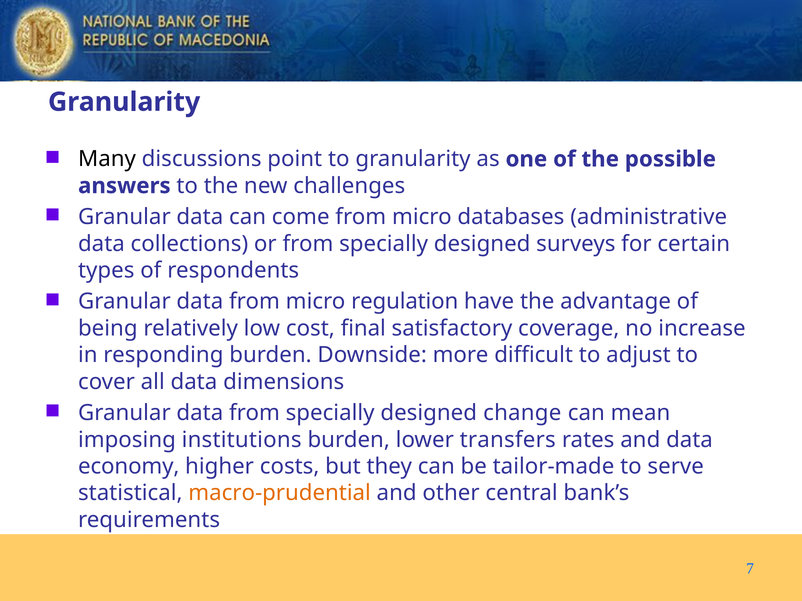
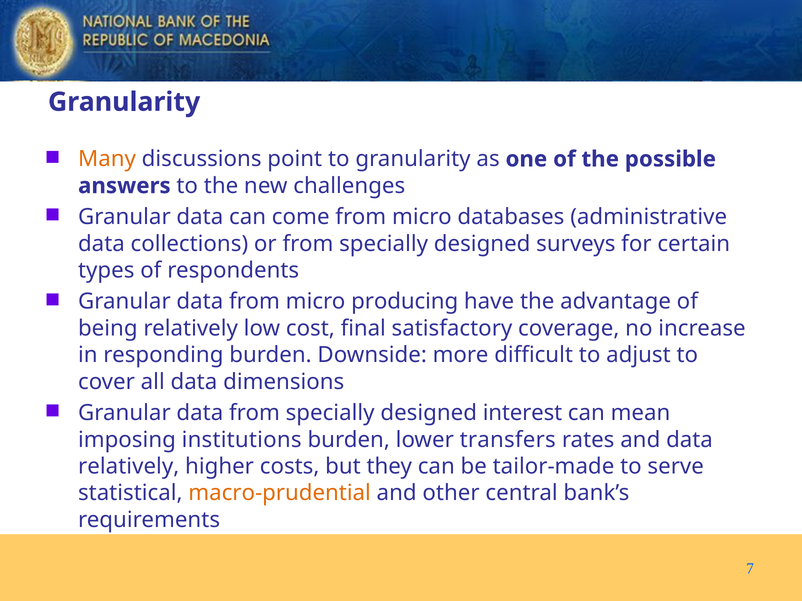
Many colour: black -> orange
regulation: regulation -> producing
change: change -> interest
economy at (129, 467): economy -> relatively
